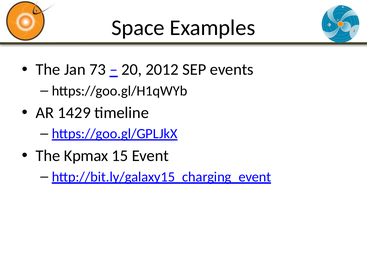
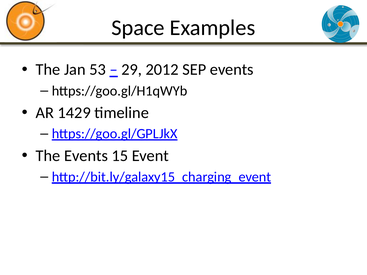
73: 73 -> 53
20: 20 -> 29
The Kpmax: Kpmax -> Events
